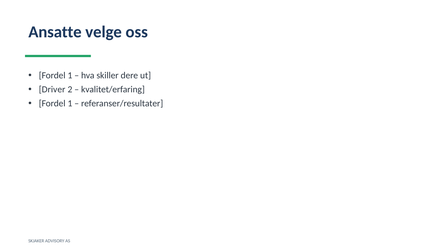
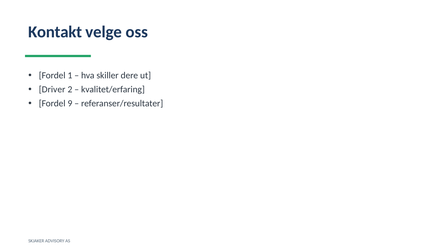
Ansatte: Ansatte -> Kontakt
1 at (70, 103): 1 -> 9
